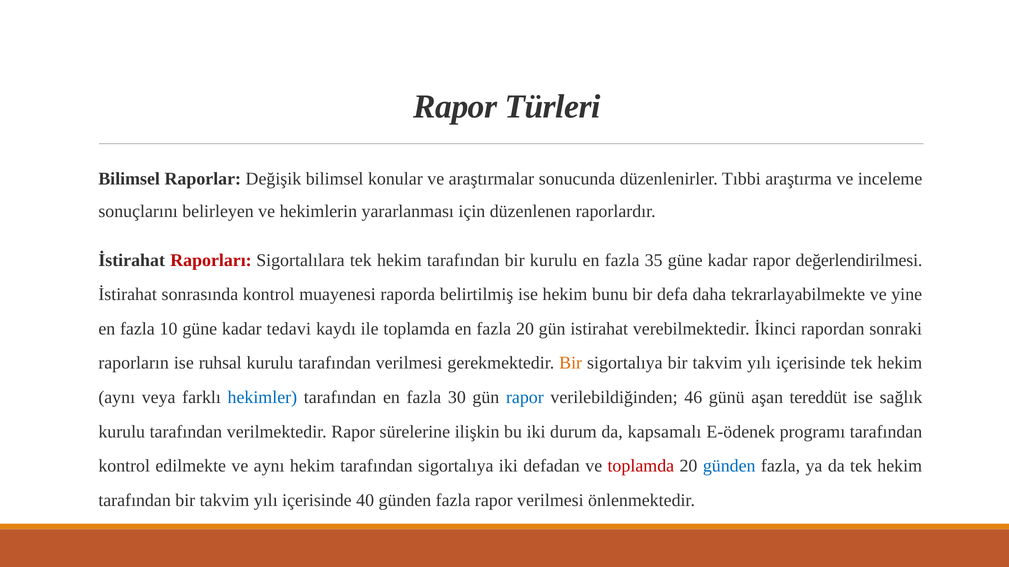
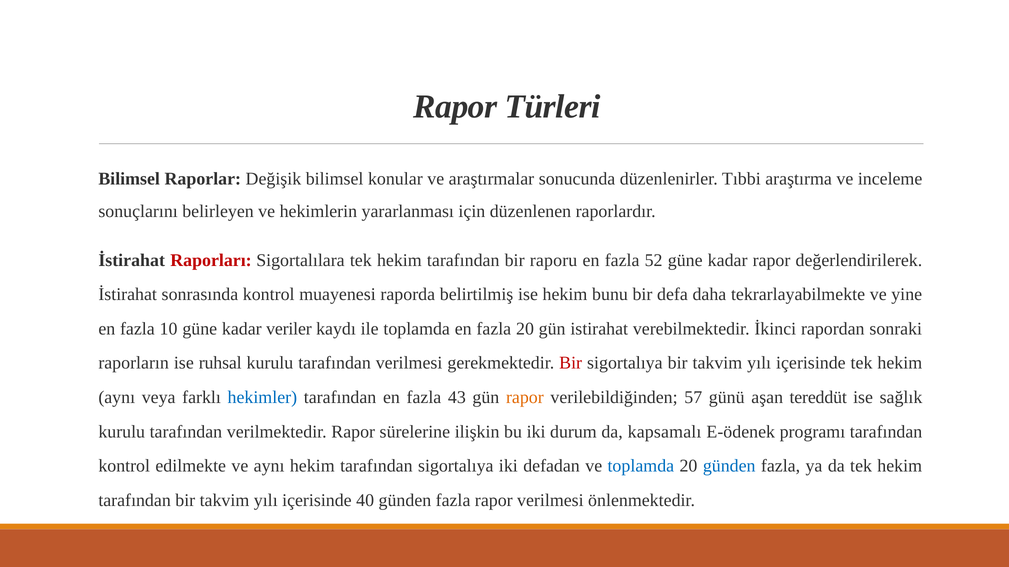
bir kurulu: kurulu -> raporu
35: 35 -> 52
değerlendirilmesi: değerlendirilmesi -> değerlendirilerek
tedavi: tedavi -> veriler
Bir at (571, 363) colour: orange -> red
30: 30 -> 43
rapor at (525, 398) colour: blue -> orange
46: 46 -> 57
toplamda at (641, 466) colour: red -> blue
